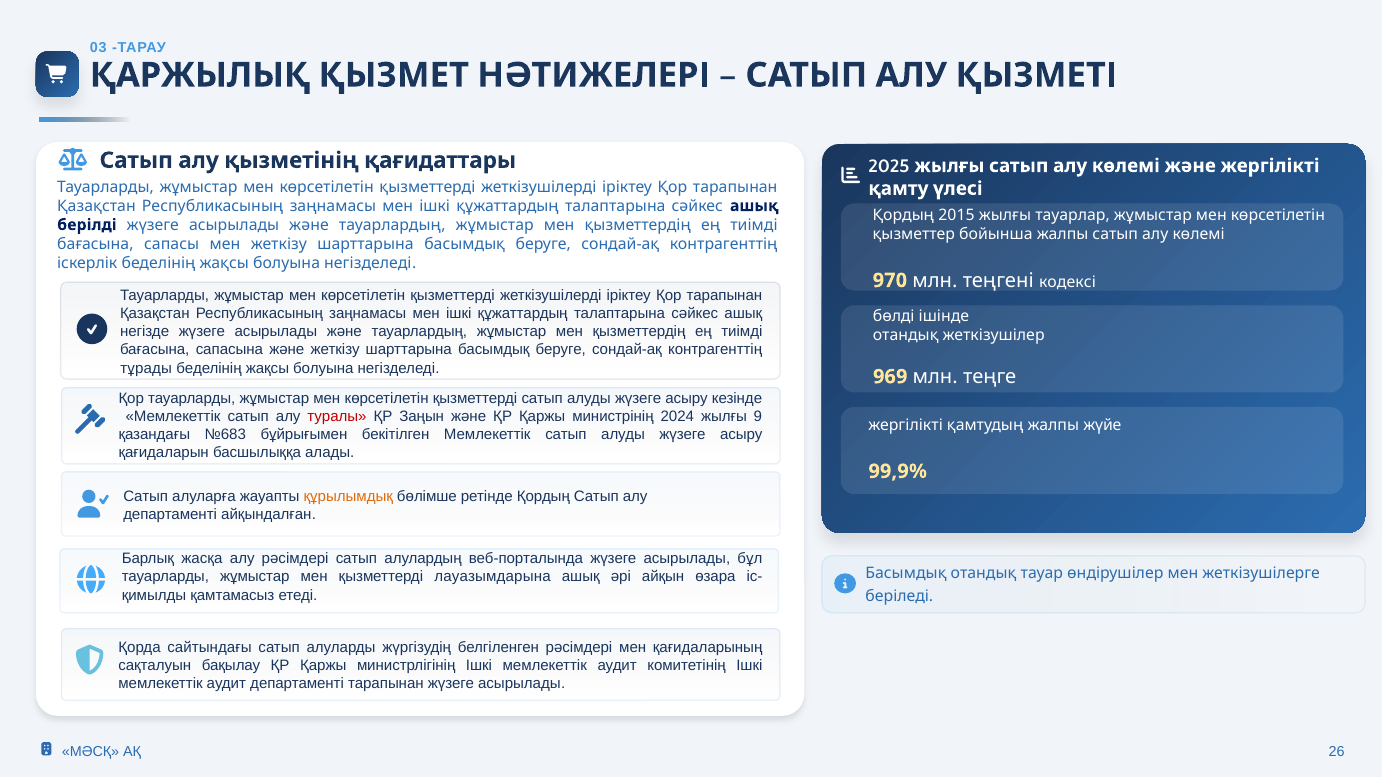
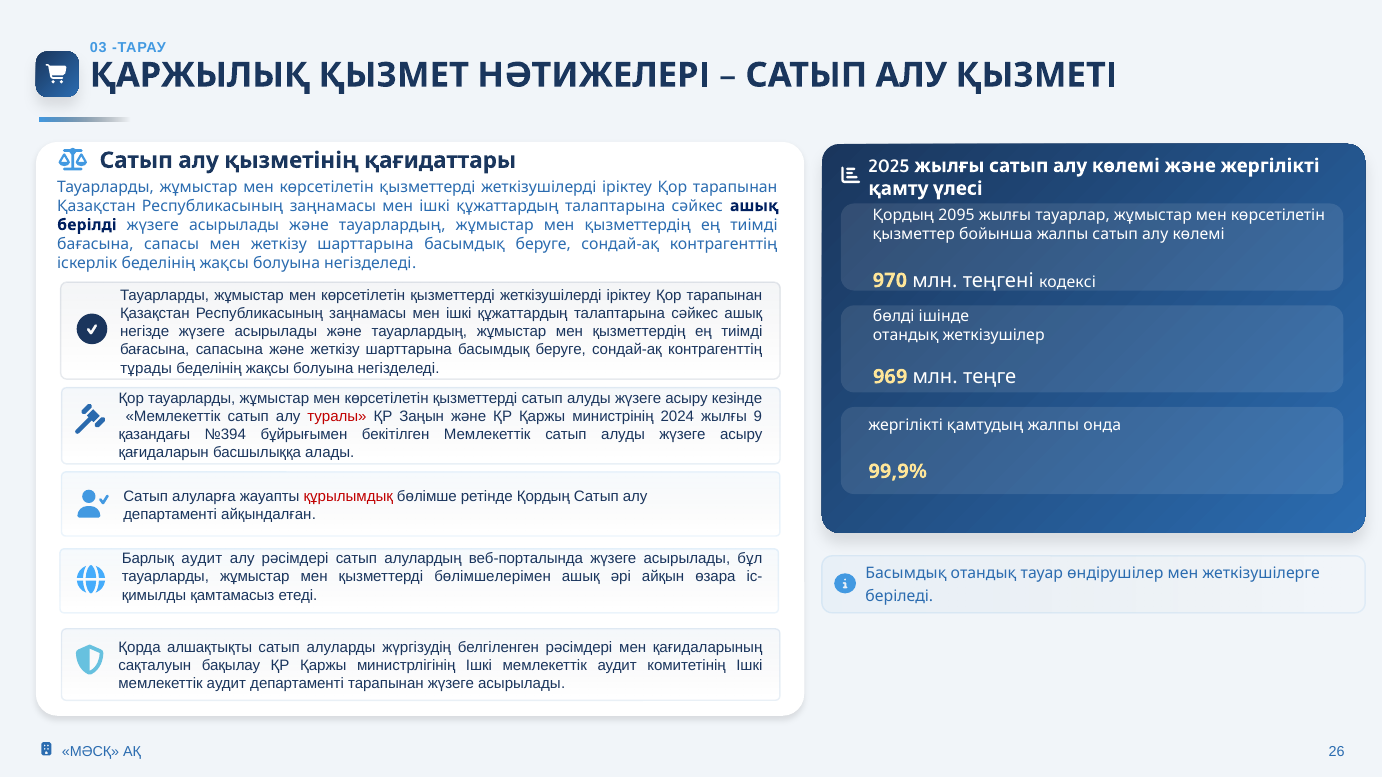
2015: 2015 -> 2095
жүйе: жүйе -> онда
№683: №683 -> №394
құрылымдық colour: orange -> red
Барлық жасқа: жасқа -> аудит
лауазымдарына: лауазымдарына -> бөлімшелерімен
сайтындағы: сайтындағы -> алшақтықты
